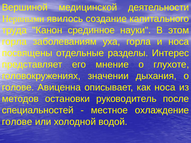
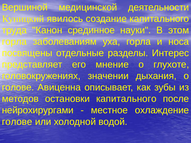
Нервными: Нервными -> Куницкий
как носа: носа -> зубы
остановки руководитель: руководитель -> капитального
специальностей: специальностей -> нейрохирургами
